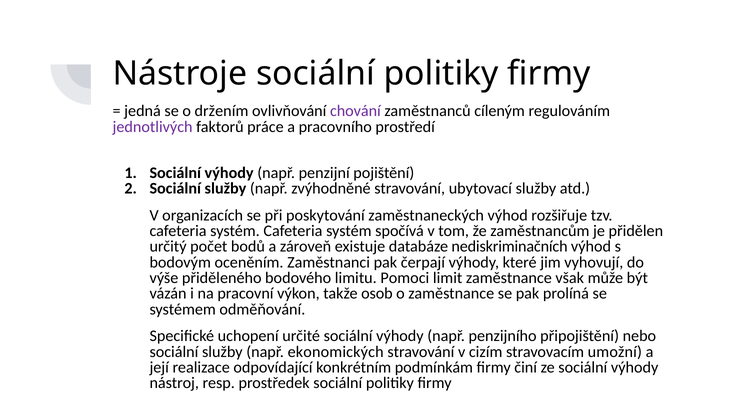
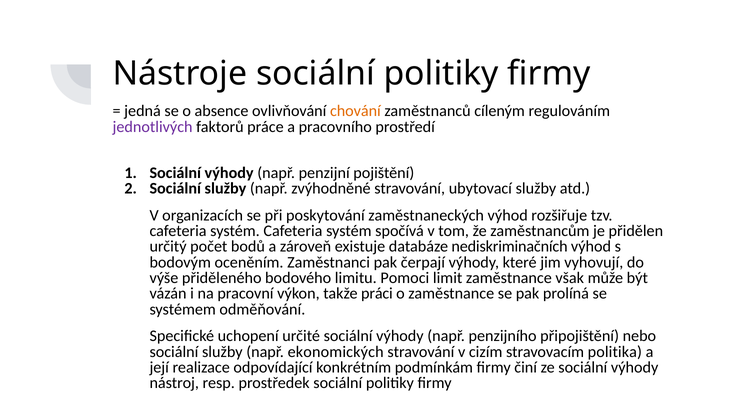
držením: držením -> absence
chování colour: purple -> orange
osob: osob -> práci
umožní: umožní -> politika
